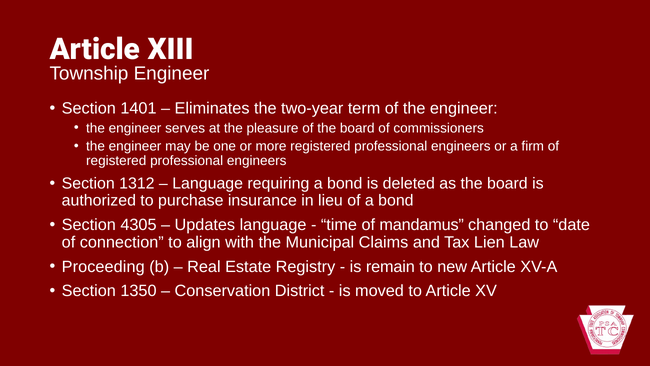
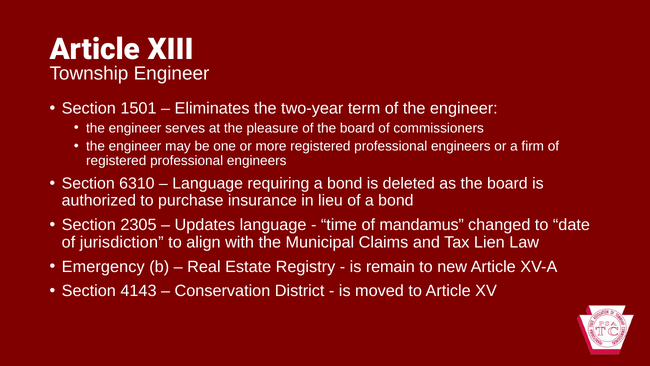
1401: 1401 -> 1501
1312: 1312 -> 6310
4305: 4305 -> 2305
connection: connection -> jurisdiction
Proceeding: Proceeding -> Emergency
1350: 1350 -> 4143
